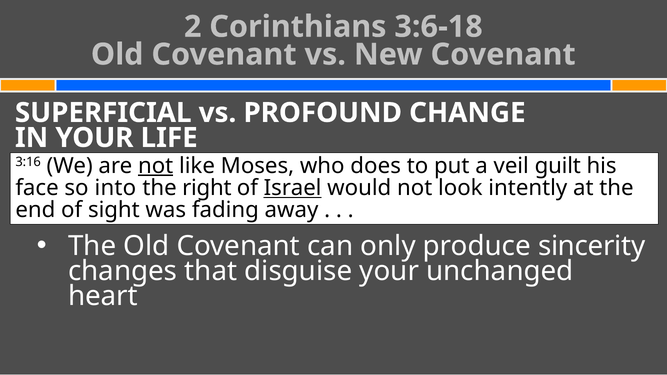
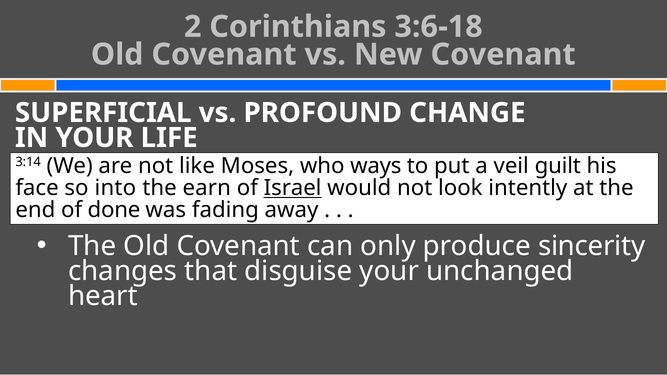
3:16: 3:16 -> 3:14
not at (156, 166) underline: present -> none
does: does -> ways
right: right -> earn
sight: sight -> done
